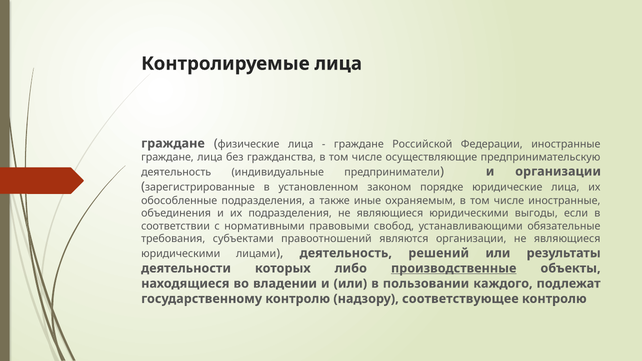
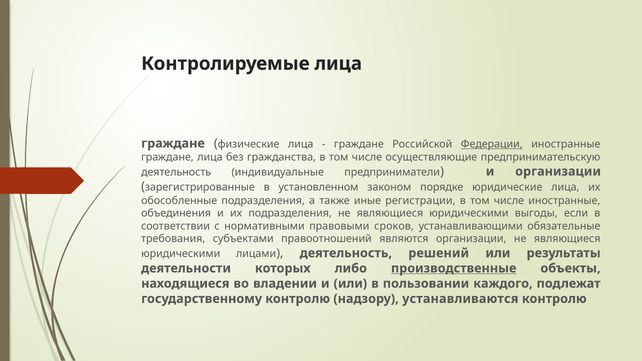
Федерации underline: none -> present
охраняемым: охраняемым -> регистрации
свобод: свобод -> сроков
соответствующее: соответствующее -> устанавливаются
